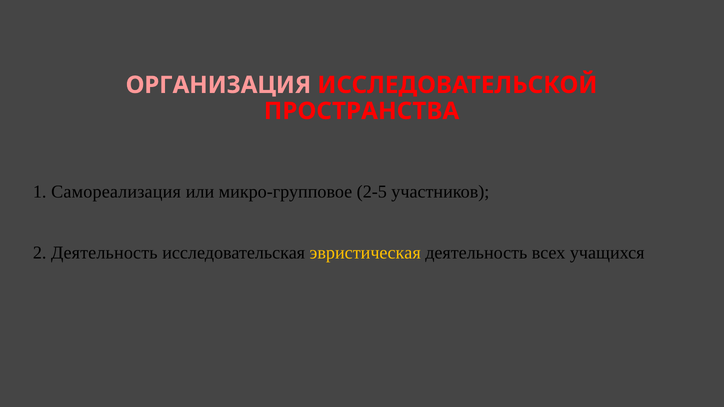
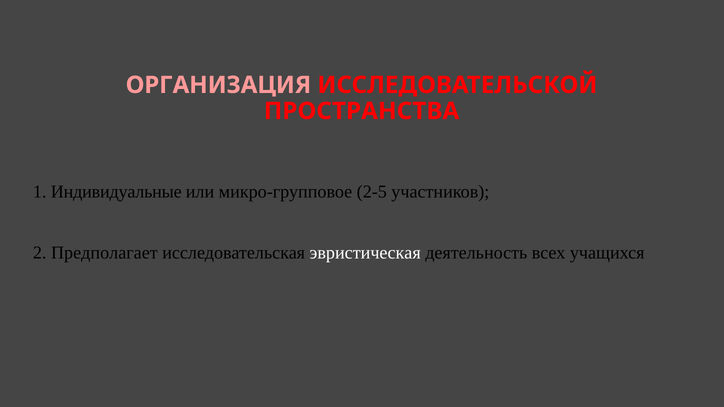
Самореализация: Самореализация -> Индивидуальные
2 Деятельность: Деятельность -> Предполагает
эвристическая colour: yellow -> white
